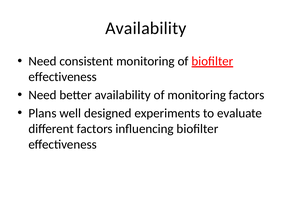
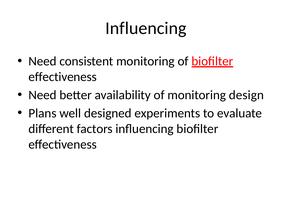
Availability at (146, 28): Availability -> Influencing
monitoring factors: factors -> design
